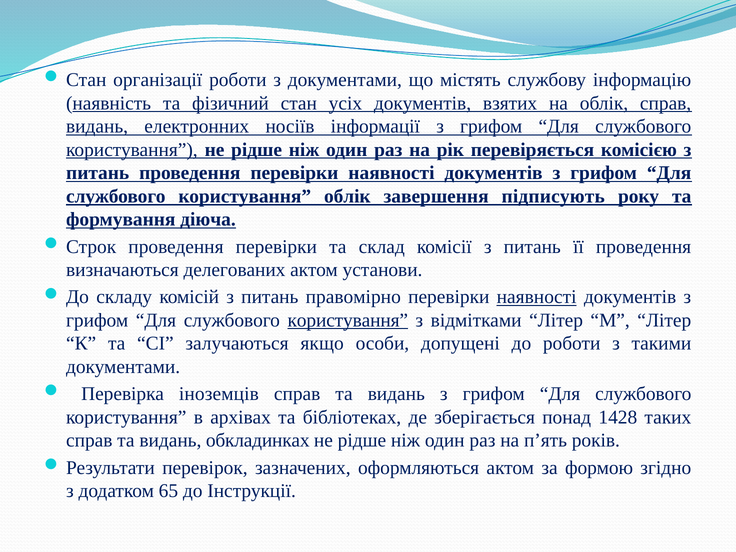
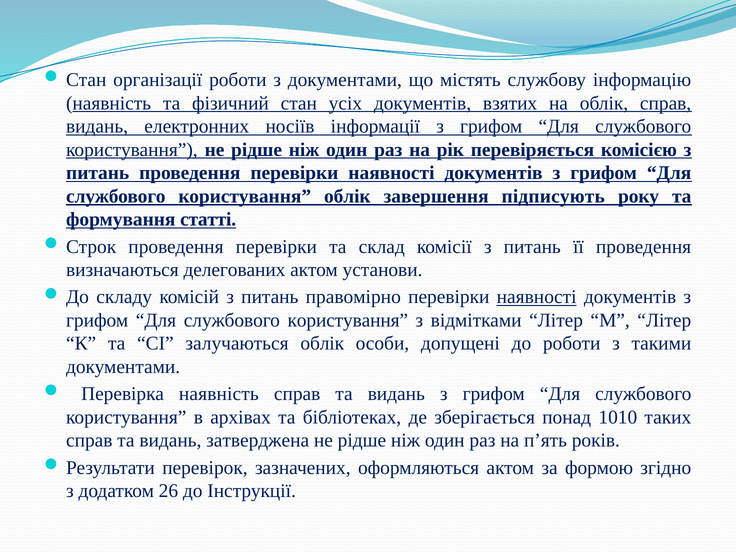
діюча: діюча -> статті
користування at (348, 320) underline: present -> none
залучаються якщо: якщо -> облік
Перевірка іноземців: іноземців -> наявність
1428: 1428 -> 1010
обкладинках: обкладинках -> затверджена
65: 65 -> 26
